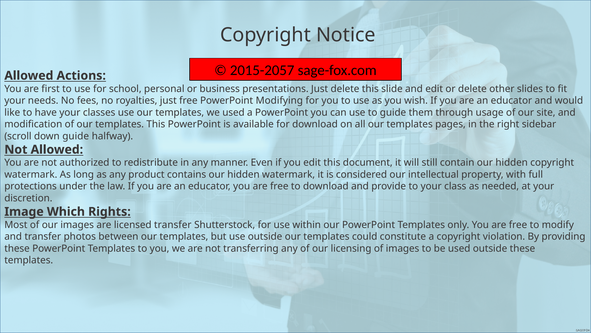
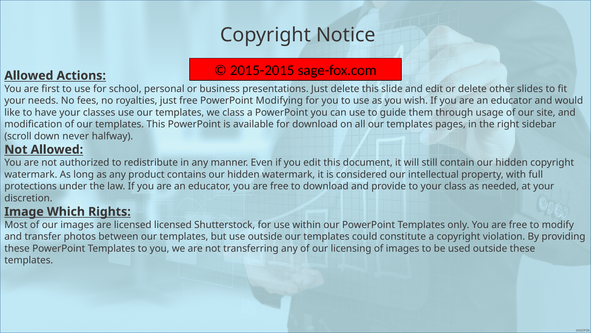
2015-2057: 2015-2057 -> 2015-2015
we used: used -> class
down guide: guide -> never
licensed transfer: transfer -> licensed
